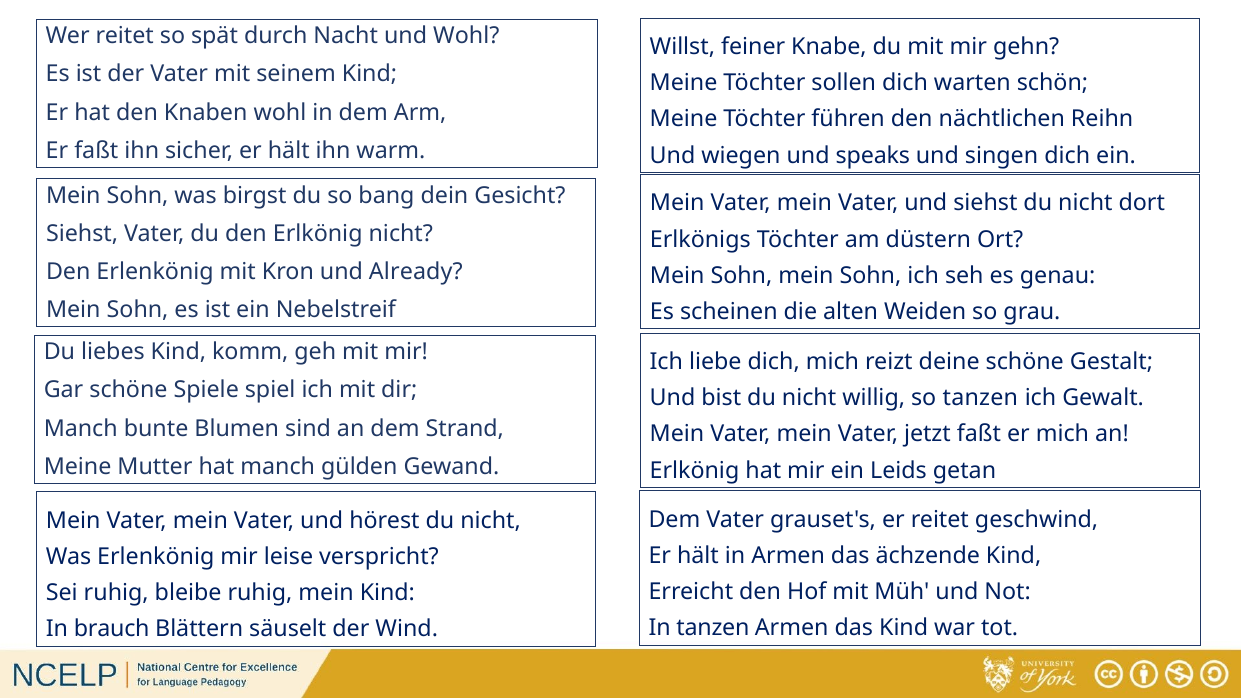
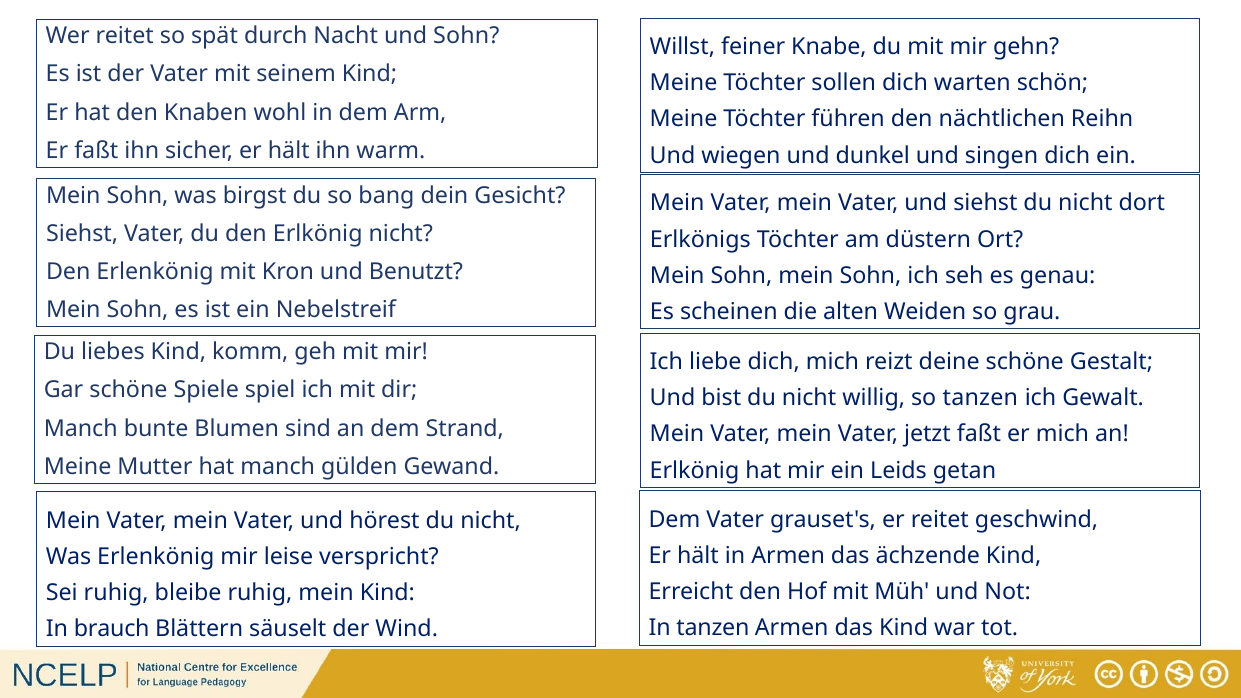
und Wohl: Wohl -> Sohn
speaks: speaks -> dunkel
Already: Already -> Benutzt
